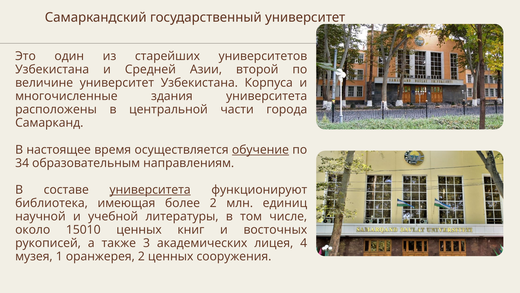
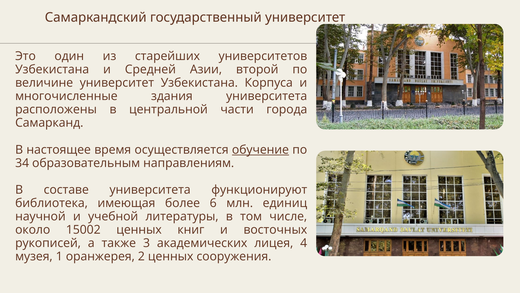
университета at (150, 189) underline: present -> none
более 2: 2 -> 6
15010: 15010 -> 15002
